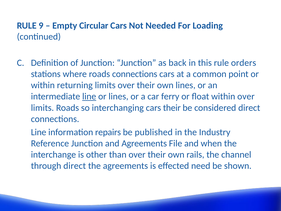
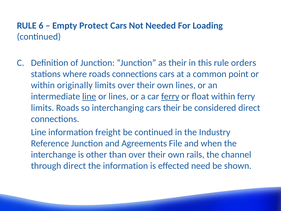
9: 9 -> 6
Circular: Circular -> Protect
as back: back -> their
returning: returning -> originally
ferry at (170, 96) underline: none -> present
within over: over -> ferry
repairs: repairs -> freight
be published: published -> continued
the agreements: agreements -> information
